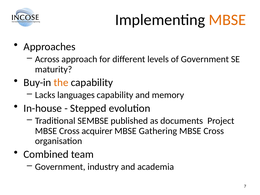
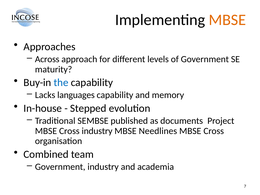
the colour: orange -> blue
acquirer at (97, 131): acquirer -> industry
Gathering: Gathering -> Needlines
